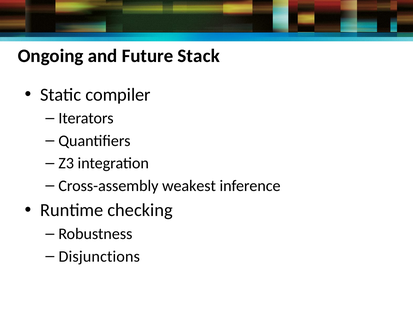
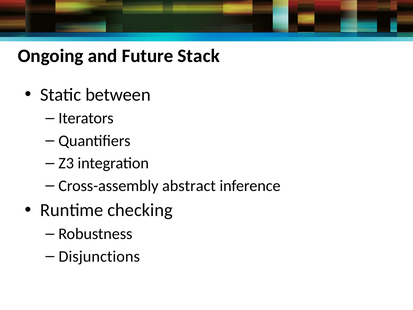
compiler: compiler -> between
weakest: weakest -> abstract
